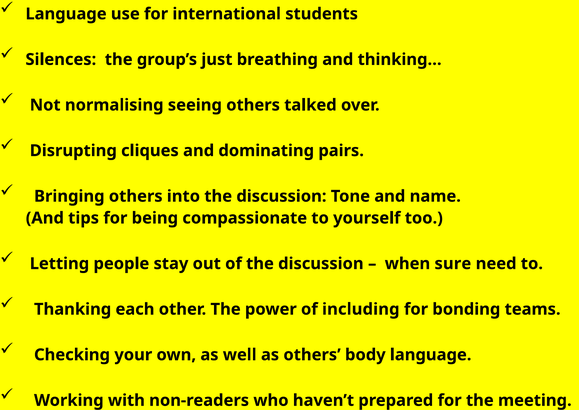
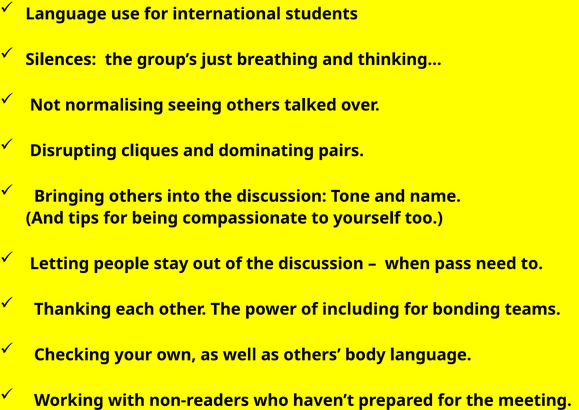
sure: sure -> pass
